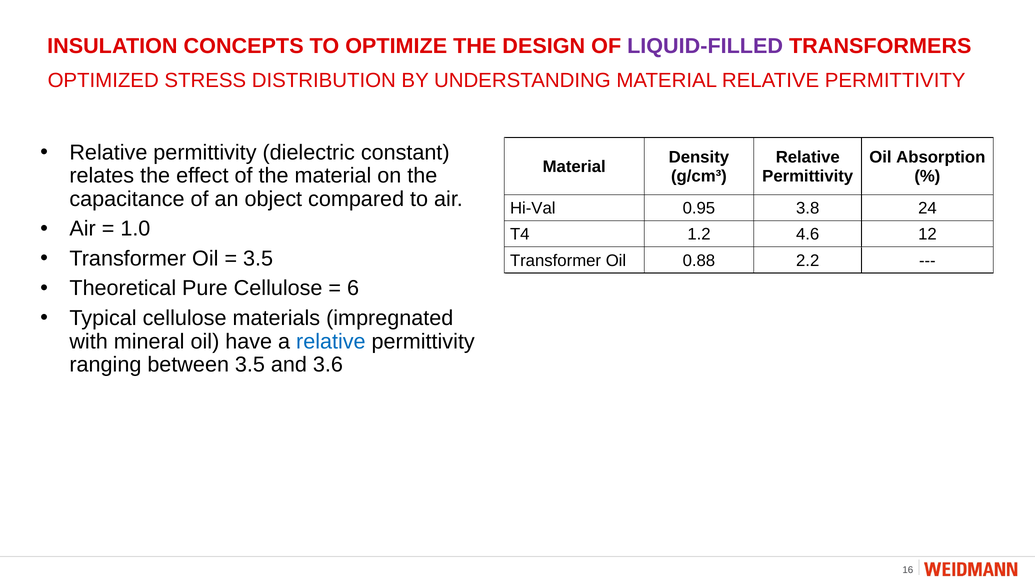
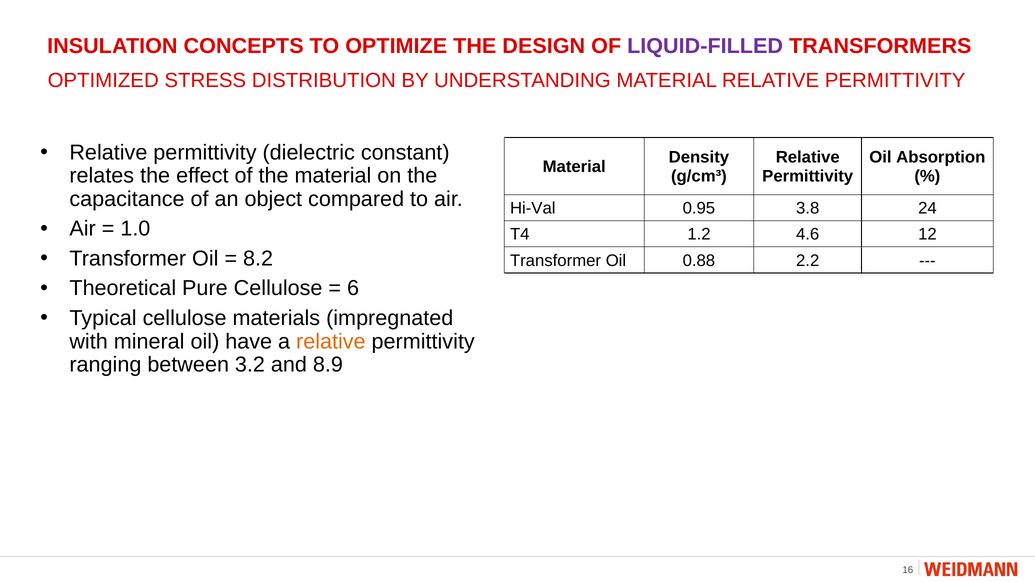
3.5 at (258, 259): 3.5 -> 8.2
relative at (331, 342) colour: blue -> orange
between 3.5: 3.5 -> 3.2
3.6: 3.6 -> 8.9
